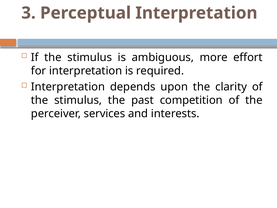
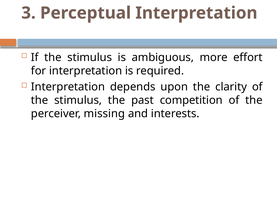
services: services -> missing
